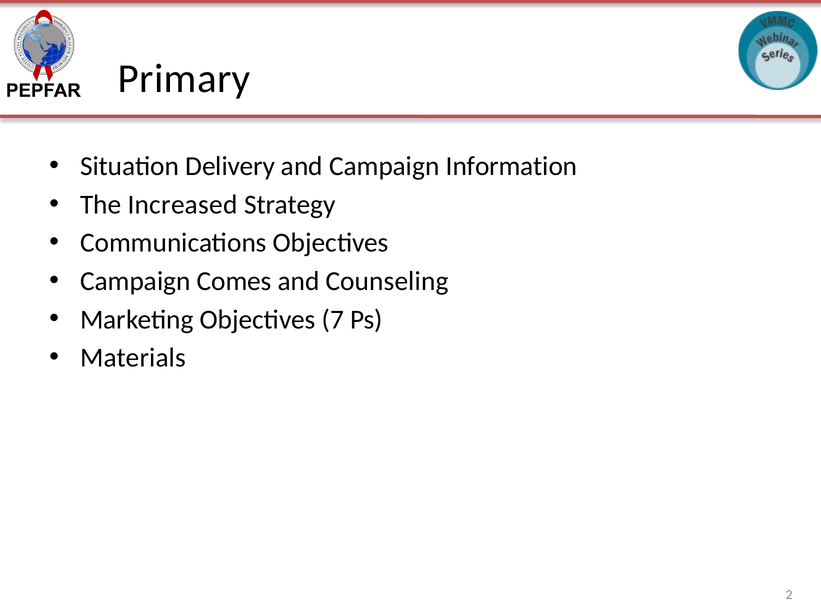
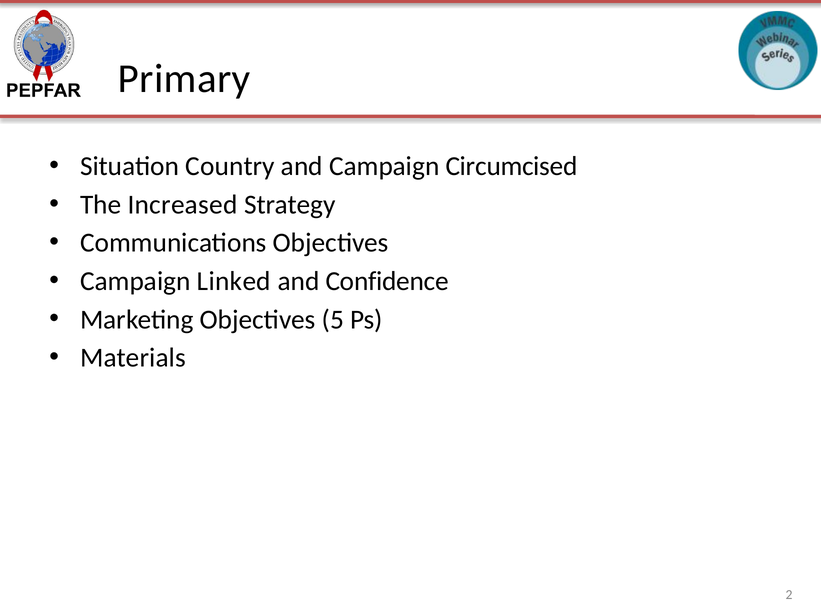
Delivery: Delivery -> Country
Information: Information -> Circumcised
Comes: Comes -> Linked
Counseling: Counseling -> Confidence
7: 7 -> 5
